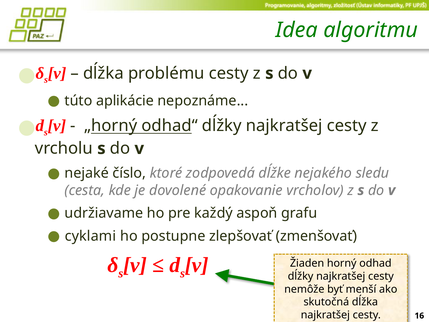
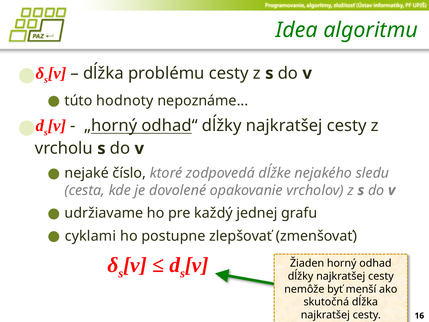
aplikácie: aplikácie -> hodnoty
aspoň: aspoň -> jednej
